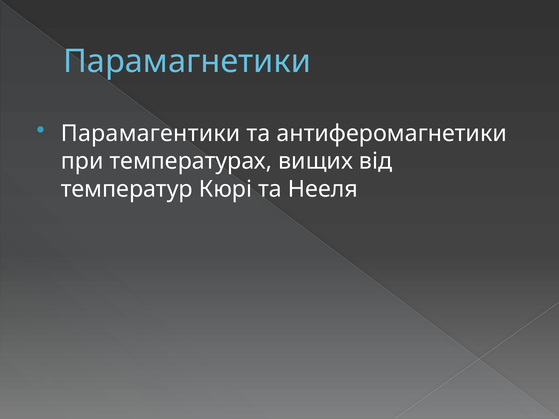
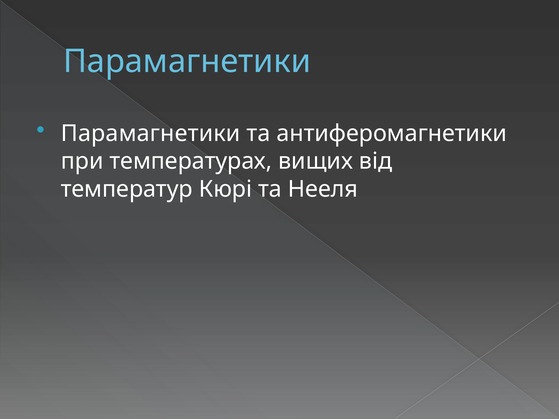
Парамагентики at (151, 133): Парамагентики -> Парамагнетики
